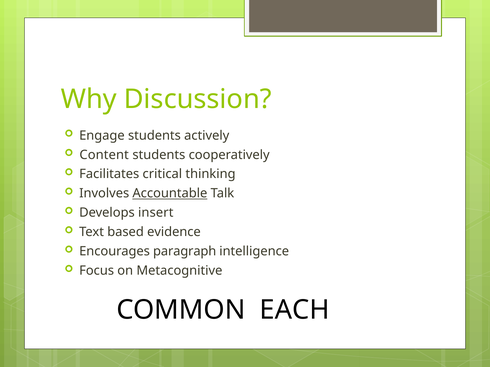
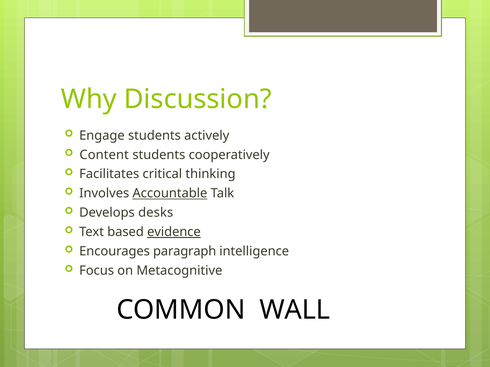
insert: insert -> desks
evidence underline: none -> present
EACH: EACH -> WALL
